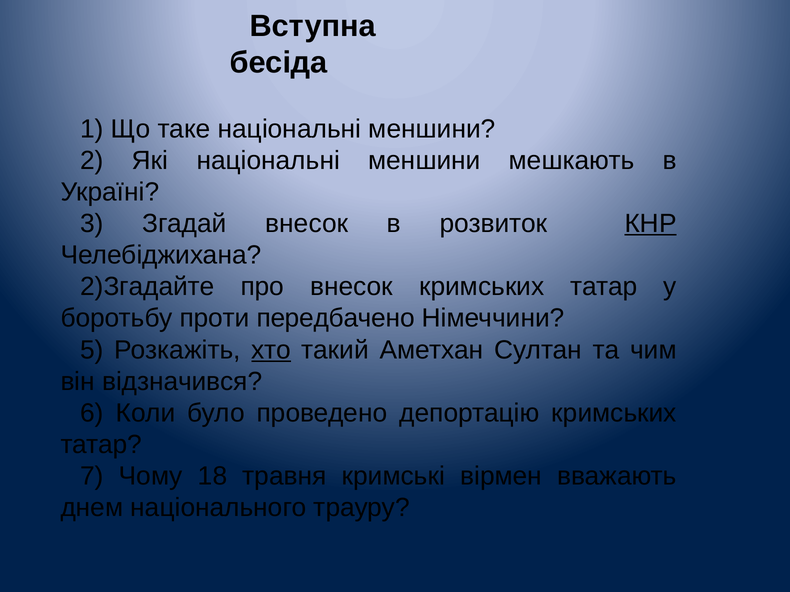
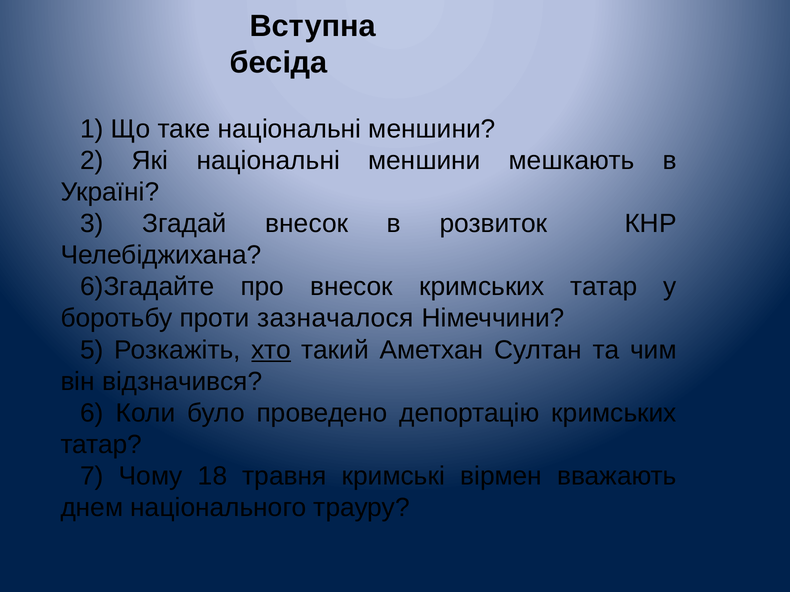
КНР underline: present -> none
2)Згадайте: 2)Згадайте -> 6)Згадайте
передбачено: передбачено -> зазначалося
